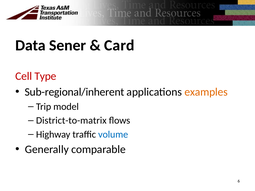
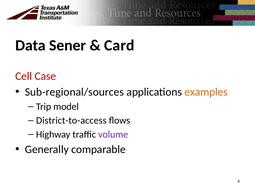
Type: Type -> Case
Sub-regional/inherent: Sub-regional/inherent -> Sub-regional/sources
District-to-matrix: District-to-matrix -> District-to-access
volume colour: blue -> purple
